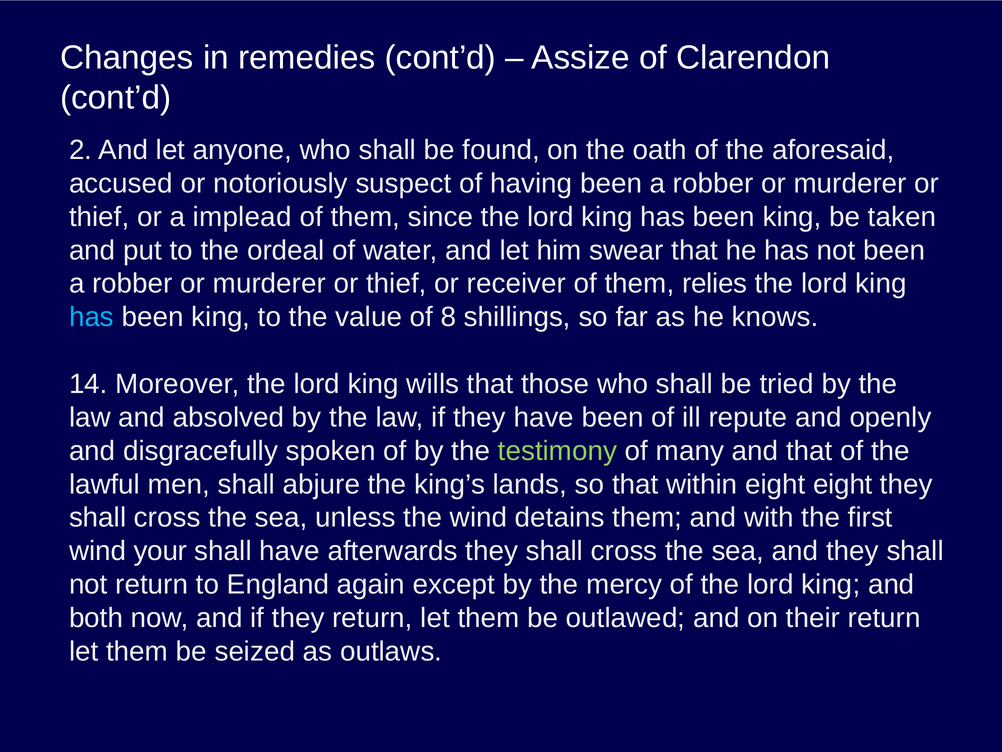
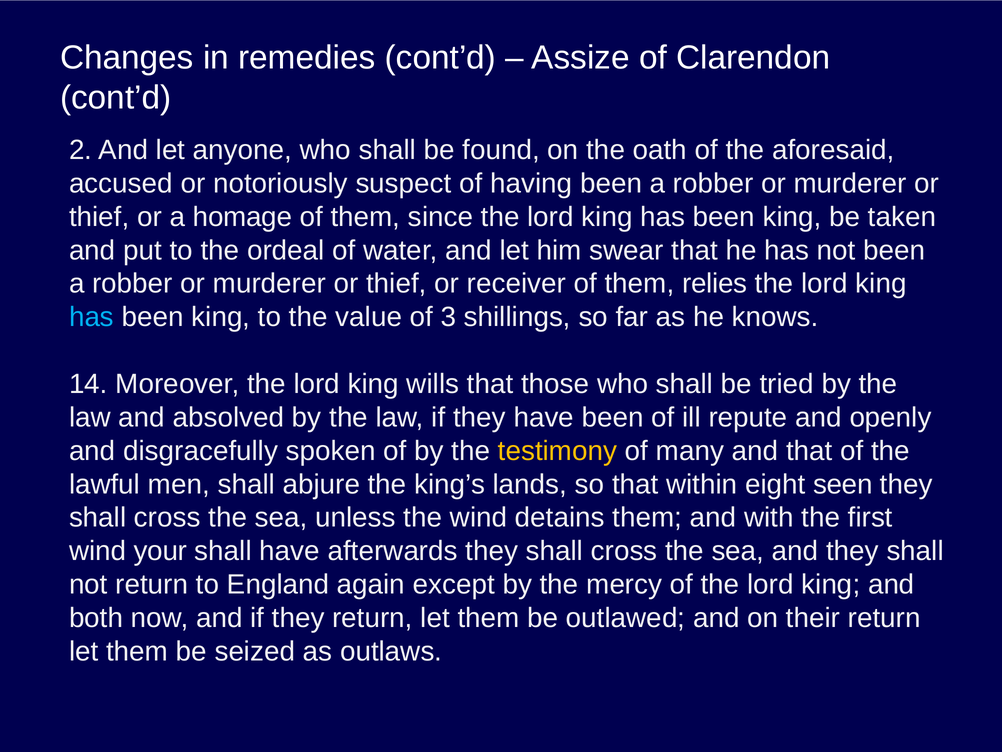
implead: implead -> homage
8: 8 -> 3
testimony colour: light green -> yellow
eight eight: eight -> seen
